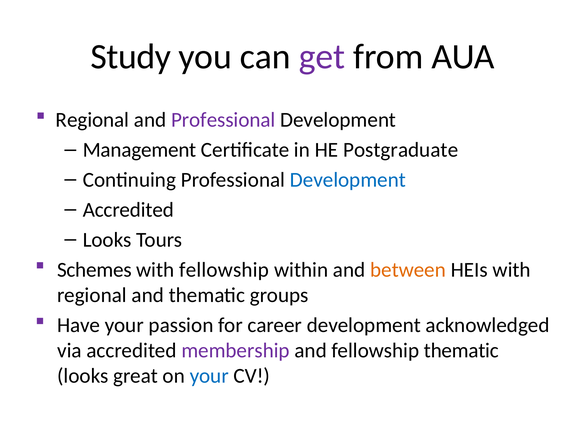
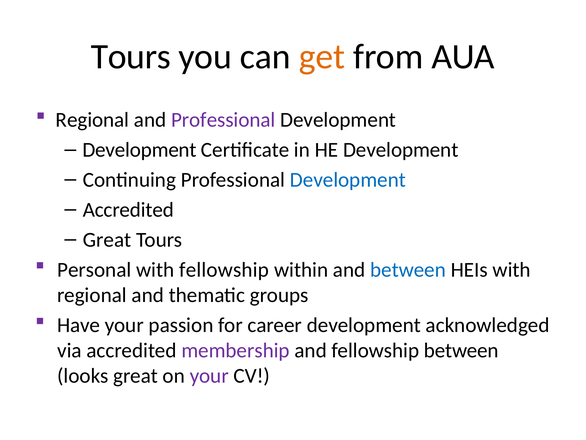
Study at (131, 57): Study -> Tours
get colour: purple -> orange
Management at (140, 150): Management -> Development
HE Postgraduate: Postgraduate -> Development
Looks at (107, 239): Looks -> Great
Schemes: Schemes -> Personal
between at (408, 269) colour: orange -> blue
fellowship thematic: thematic -> between
your at (209, 375) colour: blue -> purple
